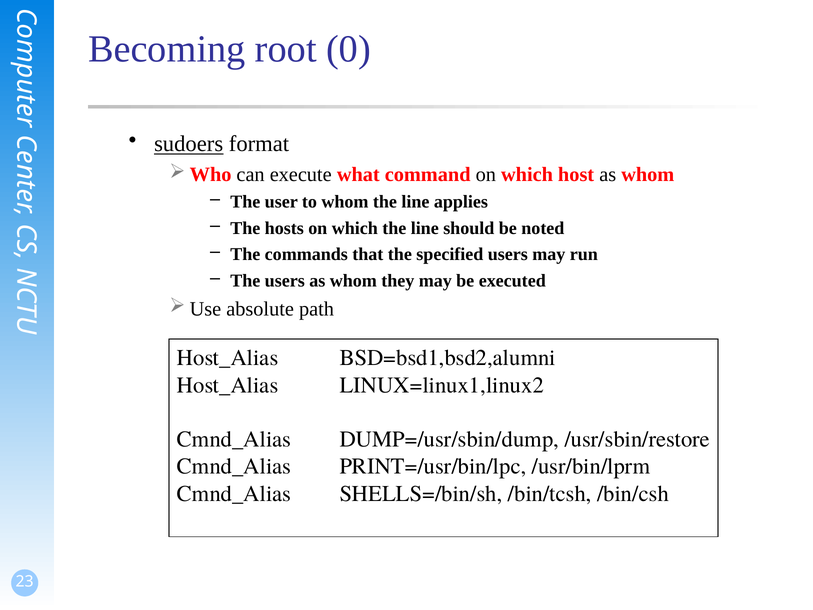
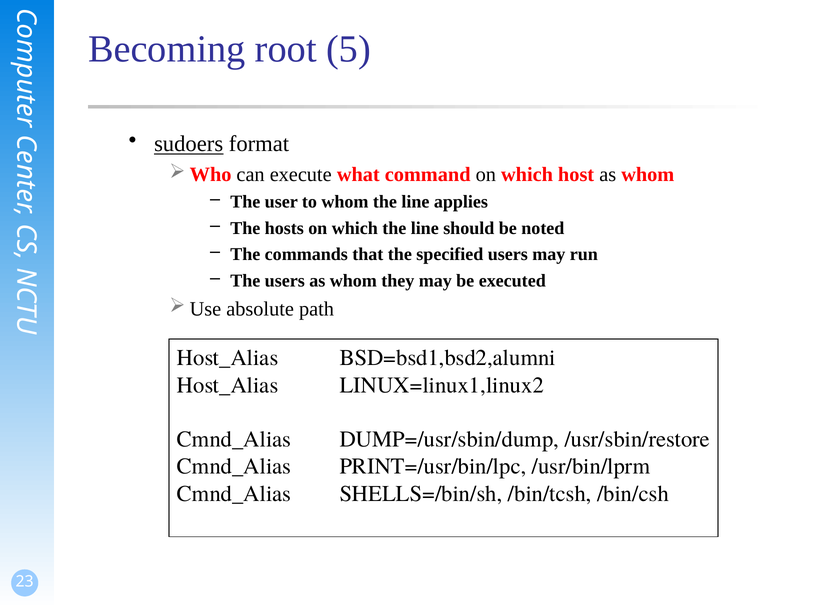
0: 0 -> 5
